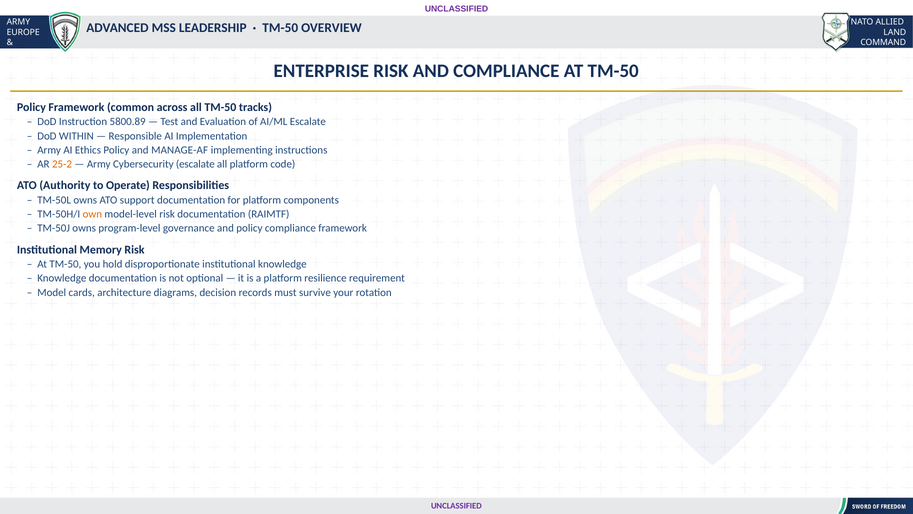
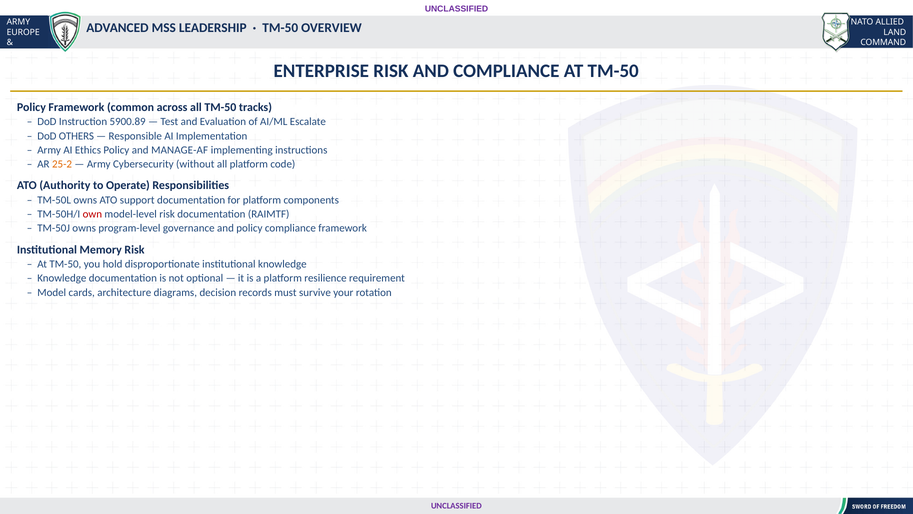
5800.89: 5800.89 -> 5900.89
WITHIN: WITHIN -> OTHERS
Cybersecurity escalate: escalate -> without
own colour: orange -> red
